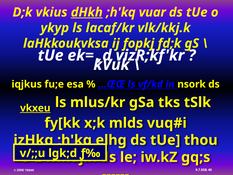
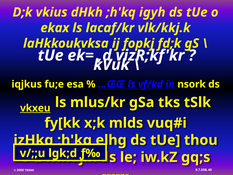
dHkh underline: present -> none
vuar: vuar -> igyh
ykyp: ykyp -> ekax
